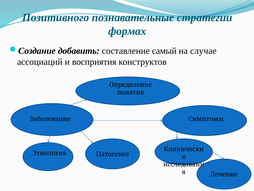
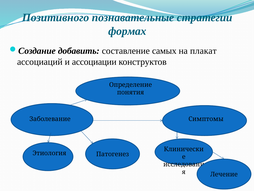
самый: самый -> самых
случае: случае -> плакат
восприятия: восприятия -> ассоциации
